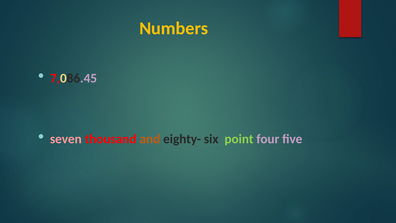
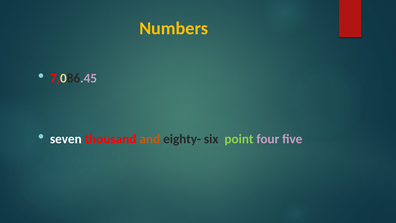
seven colour: pink -> white
